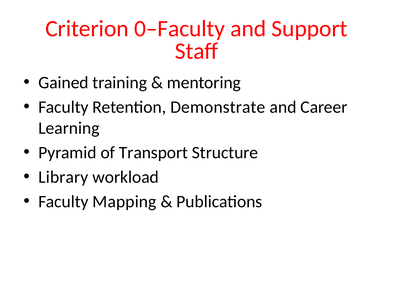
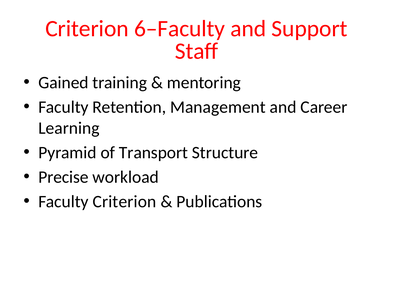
0–Faculty: 0–Faculty -> 6–Faculty
Demonstrate: Demonstrate -> Management
Library: Library -> Precise
Faculty Mapping: Mapping -> Criterion
